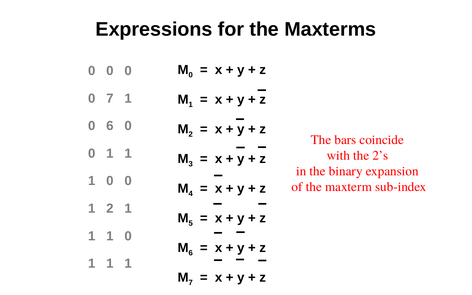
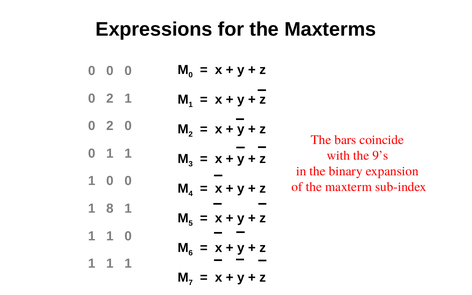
7 at (110, 98): 7 -> 2
6 at (110, 126): 6 -> 2
2’s: 2’s -> 9’s
1 2: 2 -> 8
